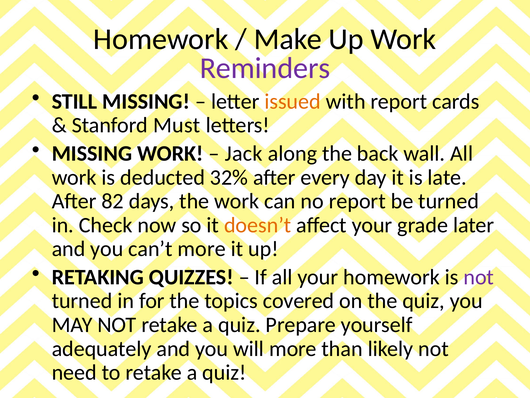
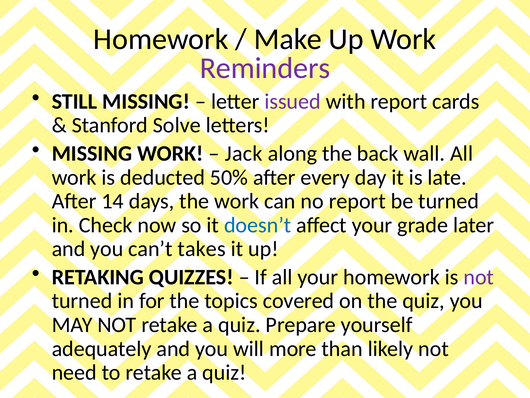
issued colour: orange -> purple
Must: Must -> Solve
32%: 32% -> 50%
82: 82 -> 14
doesn’t colour: orange -> blue
can’t more: more -> takes
